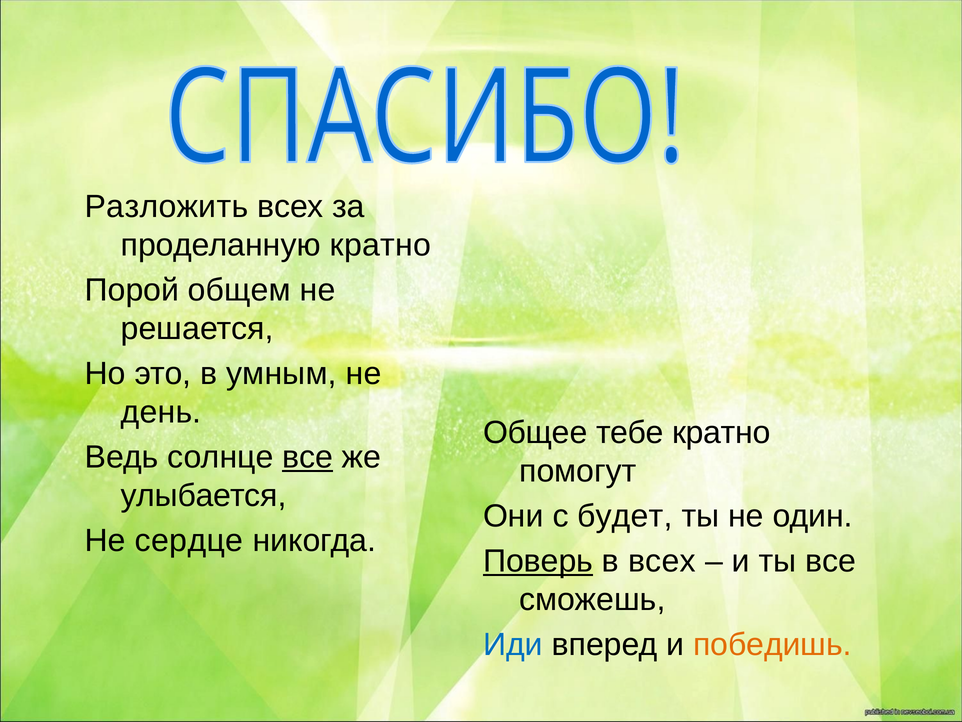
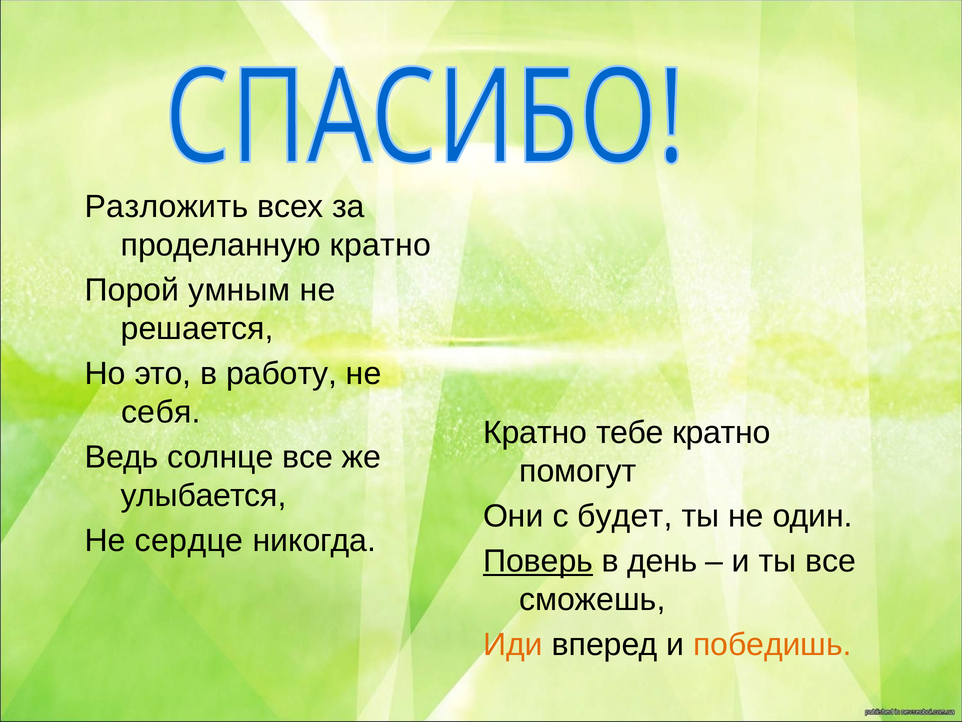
общем: общем -> умным
умным: умным -> работу
день: день -> себя
Общее at (535, 432): Общее -> Кратно
все at (308, 457) underline: present -> none
в всех: всех -> день
Иди colour: blue -> orange
